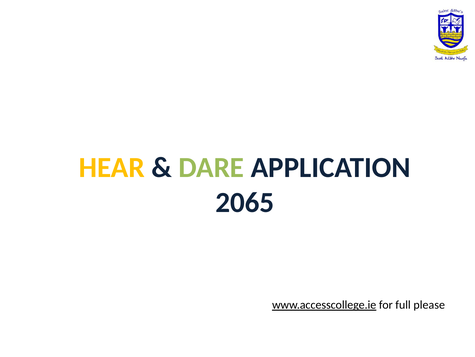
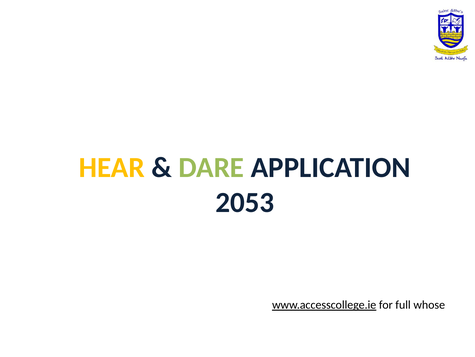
2065: 2065 -> 2053
please: please -> whose
